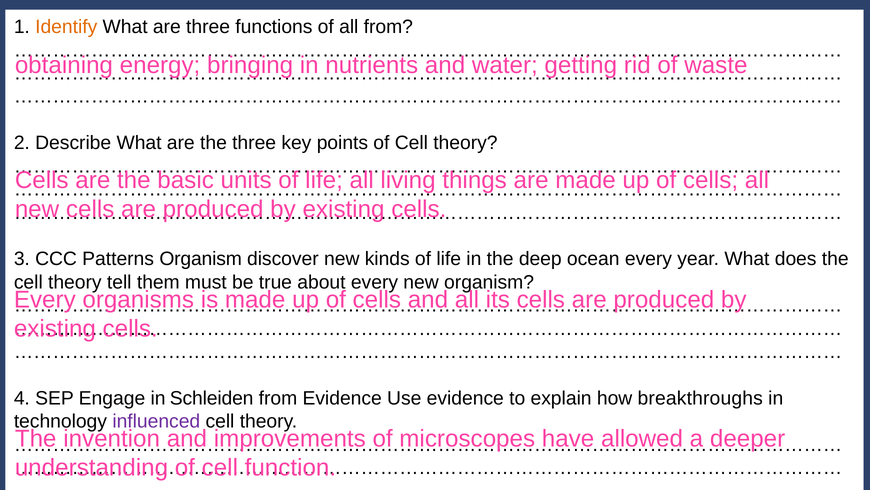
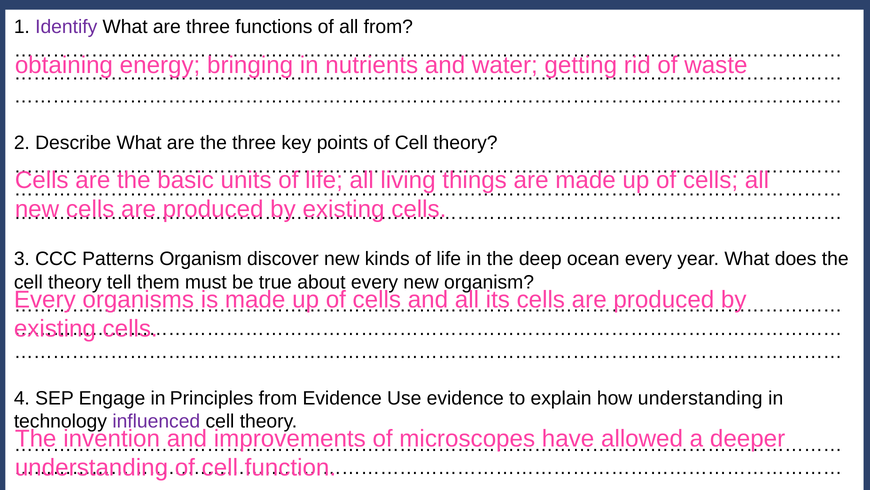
Identify colour: orange -> purple
Schleiden: Schleiden -> Principles
how breakthroughs: breakthroughs -> understanding
